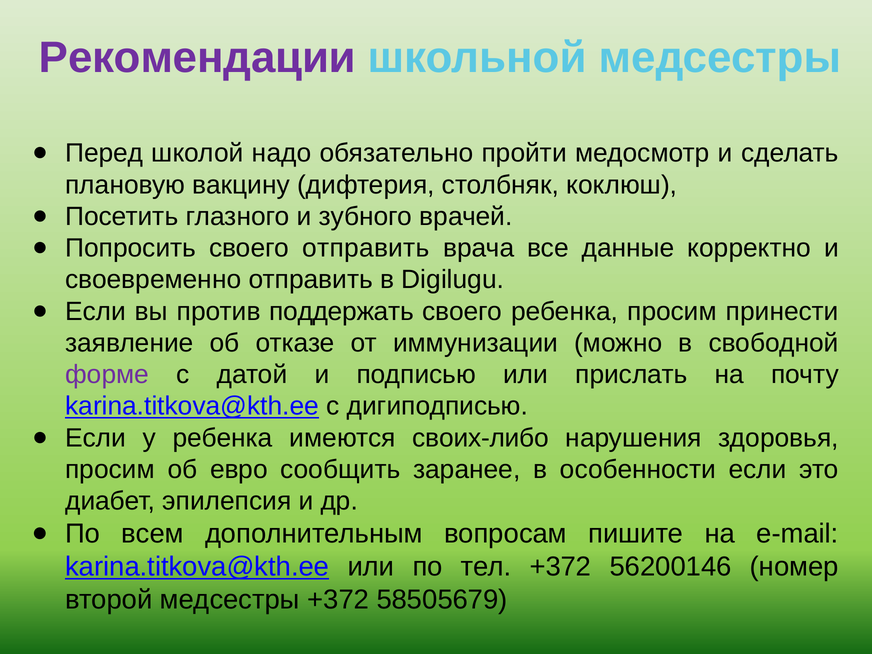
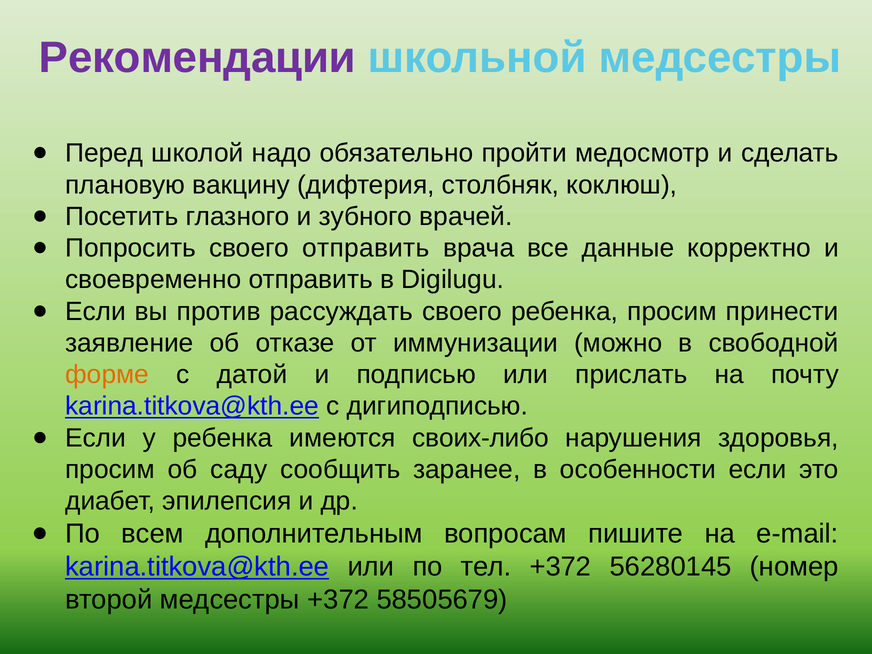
поддержать: поддержать -> рассуждать
форме colour: purple -> orange
евро: евро -> саду
56200146: 56200146 -> 56280145
